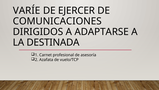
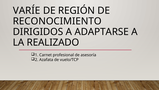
EJERCER: EJERCER -> REGIÓN
COMUNICACIONES: COMUNICACIONES -> RECONOCIMIENTO
DESTINADA: DESTINADA -> REALIZADO
